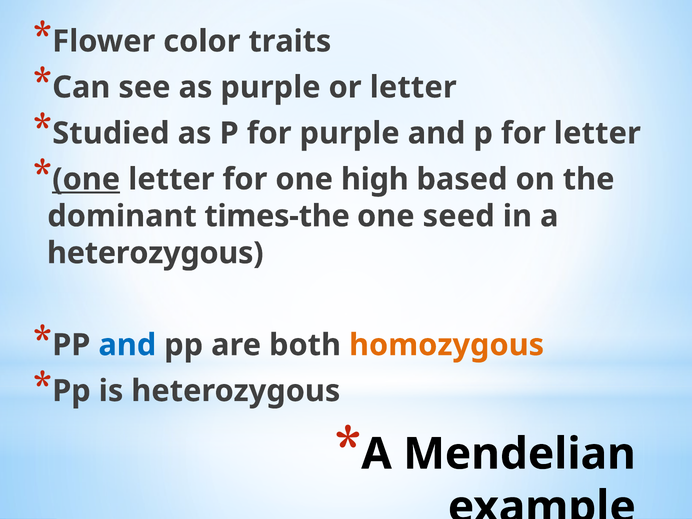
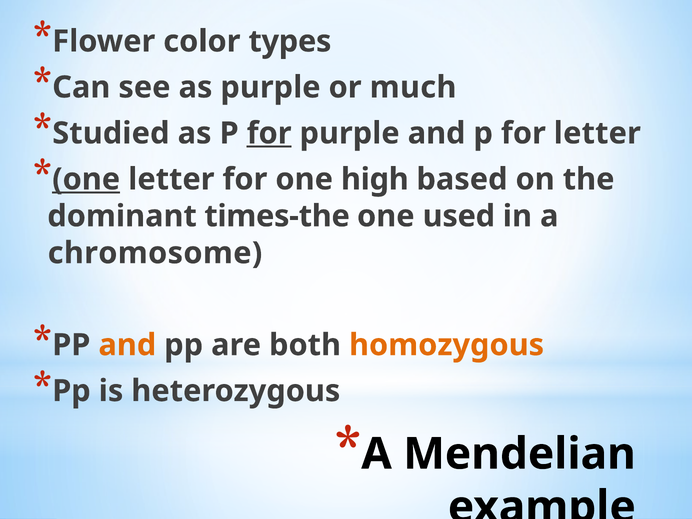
traits: traits -> types
or letter: letter -> much
for at (269, 133) underline: none -> present
seed: seed -> used
heterozygous at (155, 253): heterozygous -> chromosome
and at (127, 345) colour: blue -> orange
